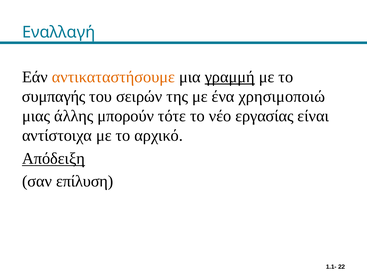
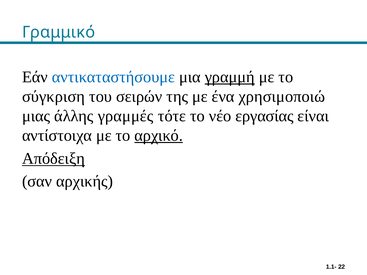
Εναλλαγή: Εναλλαγή -> Γραμμικό
αντικαταστήσουμε colour: orange -> blue
συμπαγής: συμπαγής -> σύγκριση
μπορούν: μπορούν -> γραμμές
αρχικό underline: none -> present
επίλυση: επίλυση -> αρχικής
